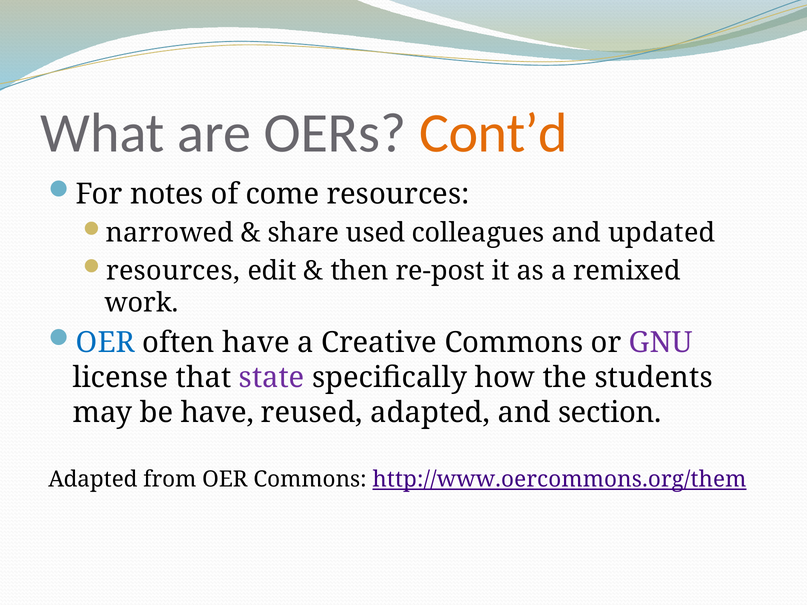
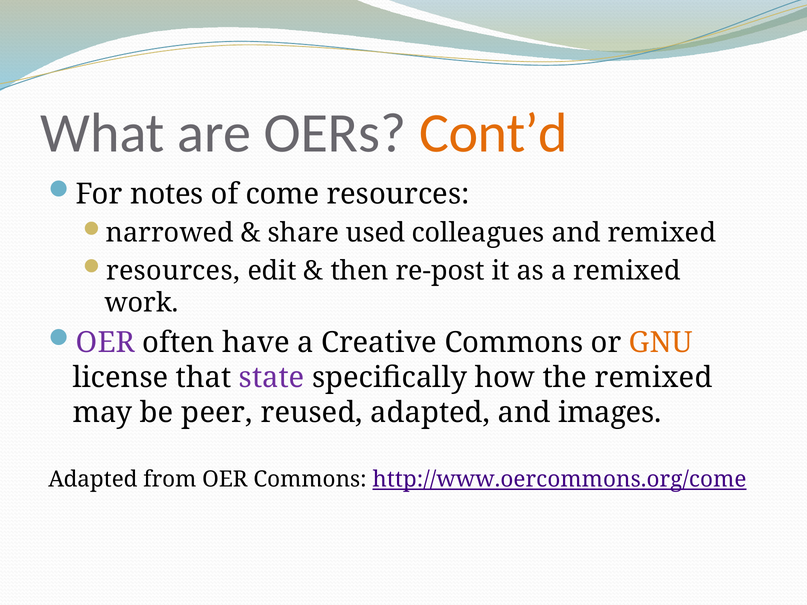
and updated: updated -> remixed
OER at (105, 343) colour: blue -> purple
GNU colour: purple -> orange
the students: students -> remixed
be have: have -> peer
section: section -> images
http://www.oercommons.org/them: http://www.oercommons.org/them -> http://www.oercommons.org/come
